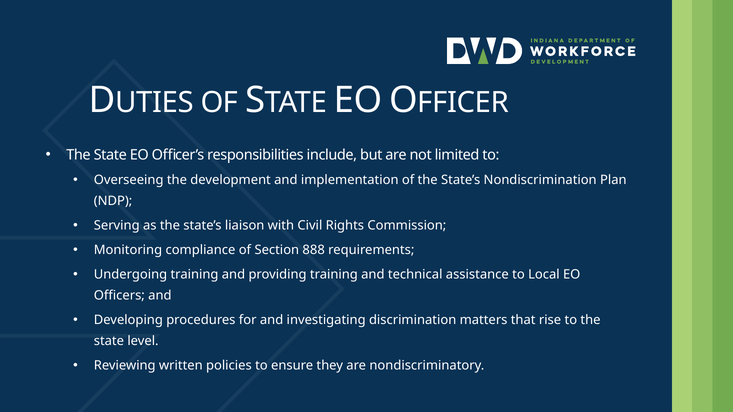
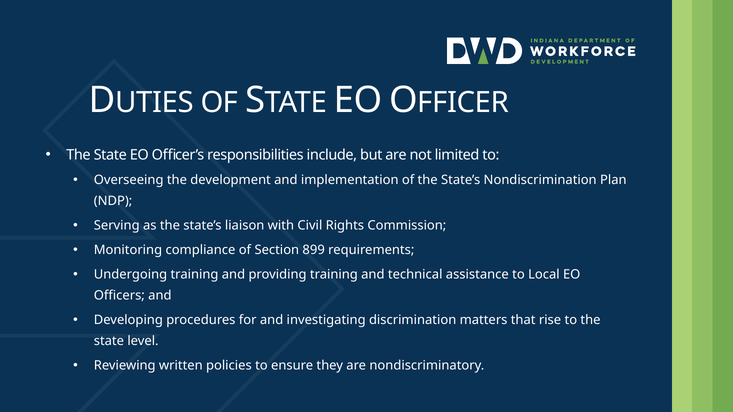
888: 888 -> 899
